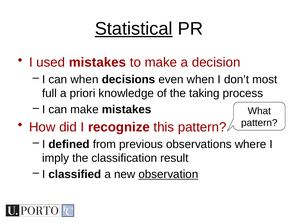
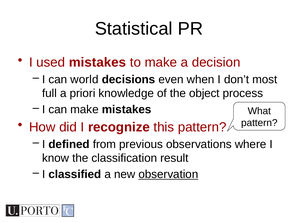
Statistical underline: present -> none
can when: when -> world
taking: taking -> object
imply: imply -> know
